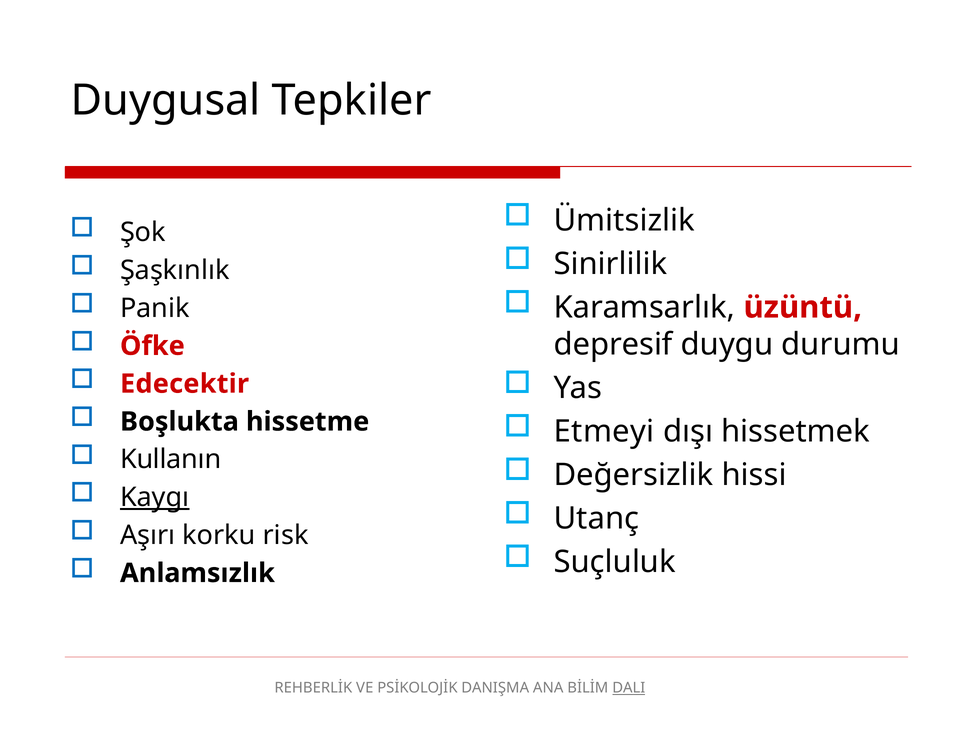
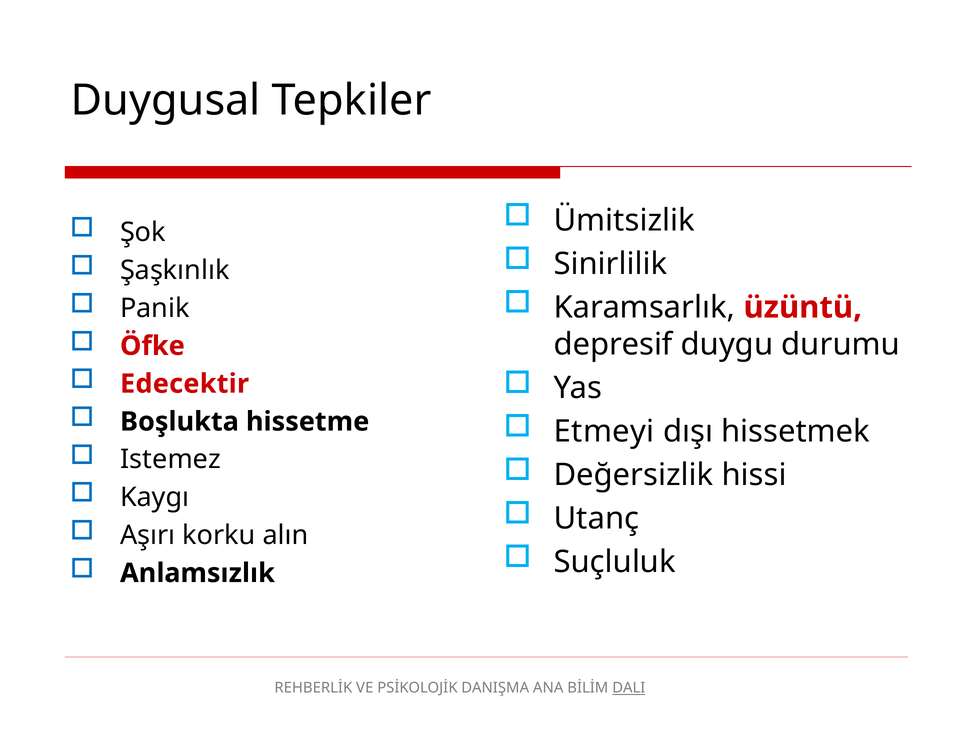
Kullanın: Kullanın -> Istemez
Kaygı underline: present -> none
risk: risk -> alın
